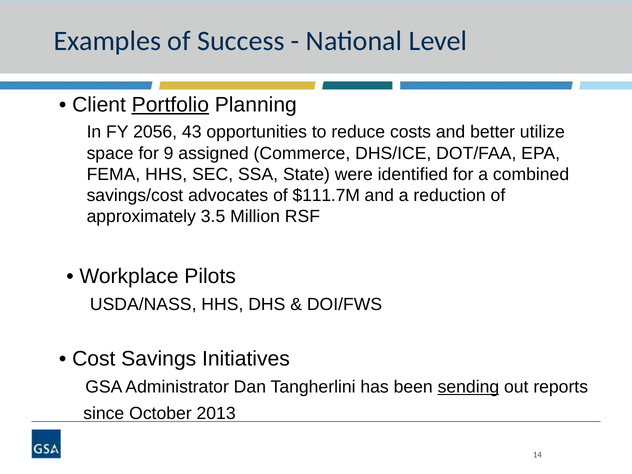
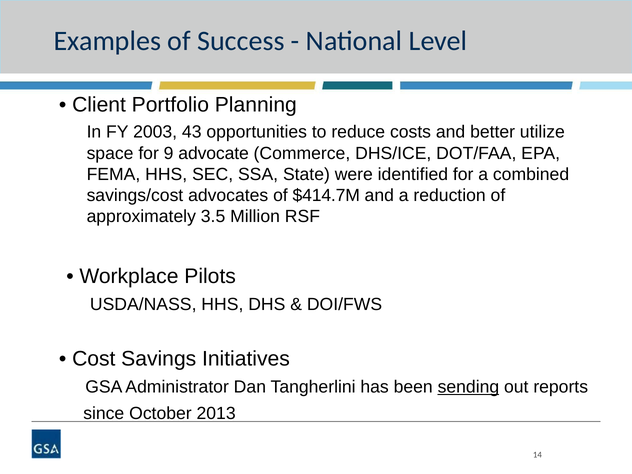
Portfolio underline: present -> none
2056: 2056 -> 2003
assigned: assigned -> advocate
$111.7M: $111.7M -> $414.7M
